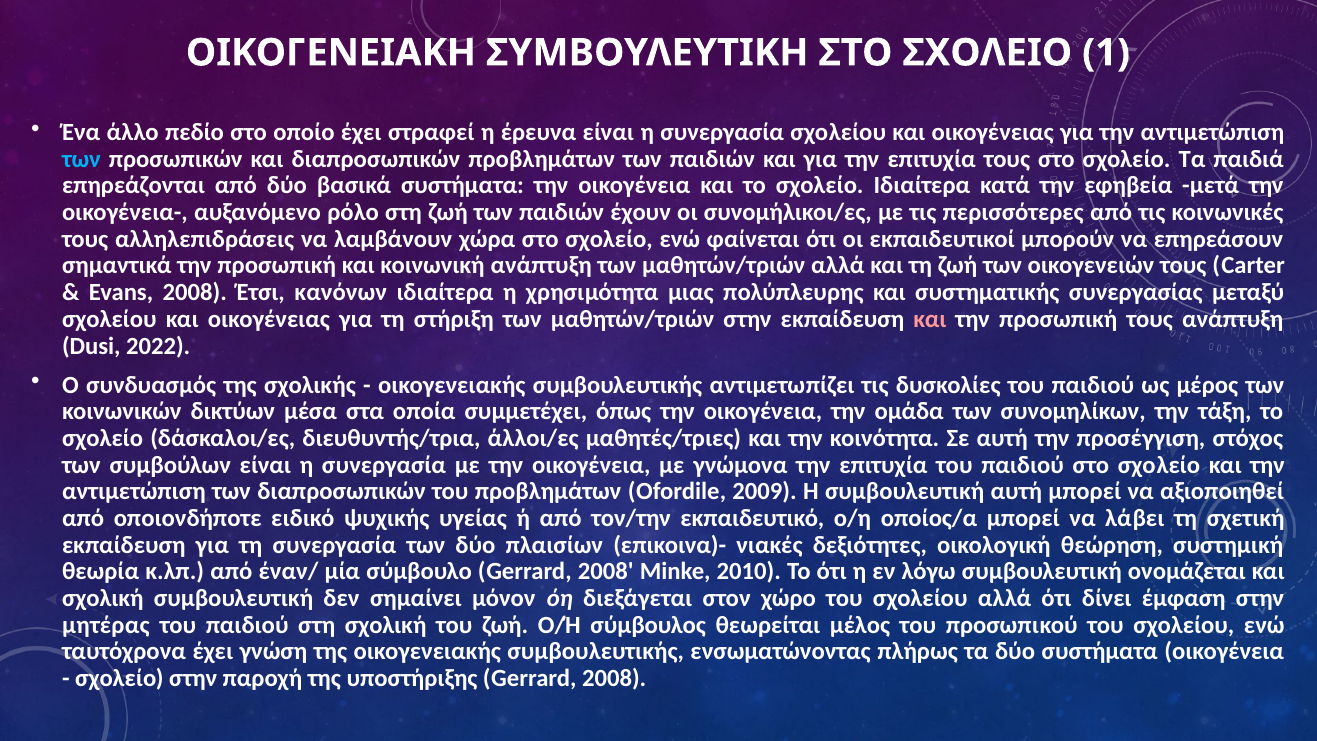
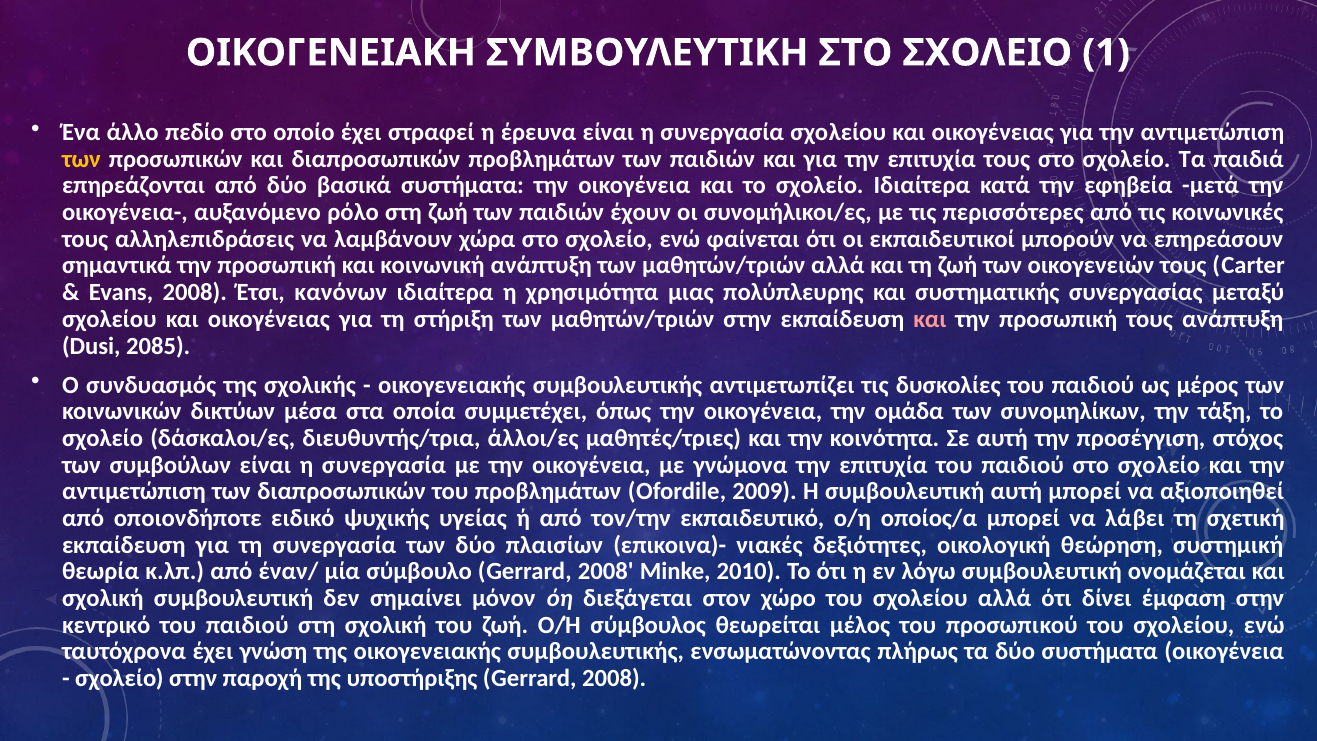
των at (81, 159) colour: light blue -> yellow
2022: 2022 -> 2085
μητέρας: μητέρας -> κεντρικό
